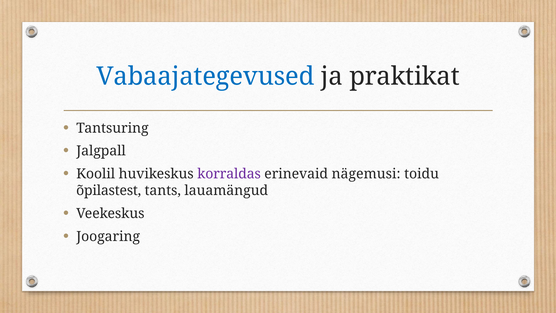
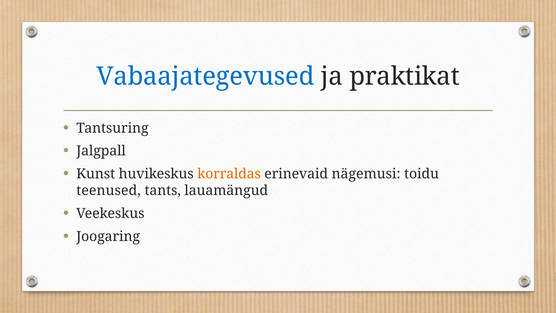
Koolil: Koolil -> Kunst
korraldas colour: purple -> orange
õpilastest: õpilastest -> teenused
